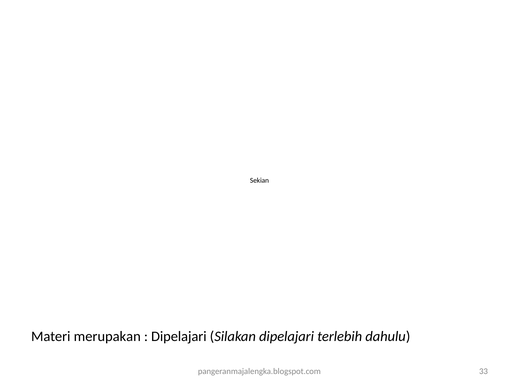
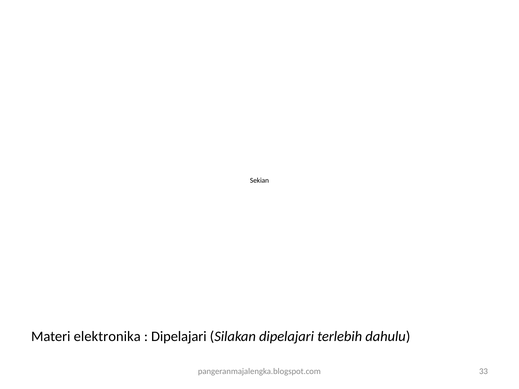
merupakan: merupakan -> elektronika
